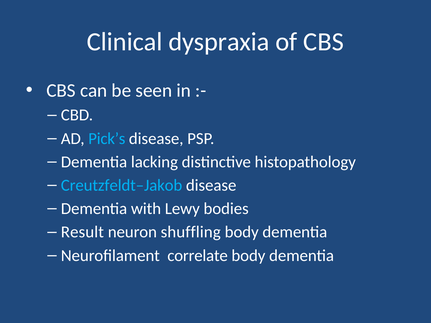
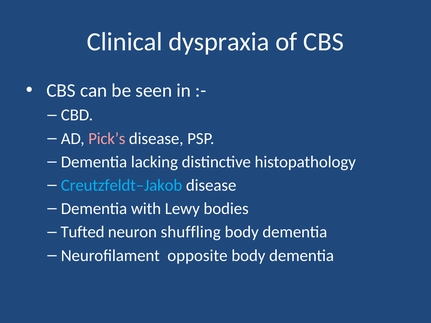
Pick’s colour: light blue -> pink
Result: Result -> Tufted
correlate: correlate -> opposite
